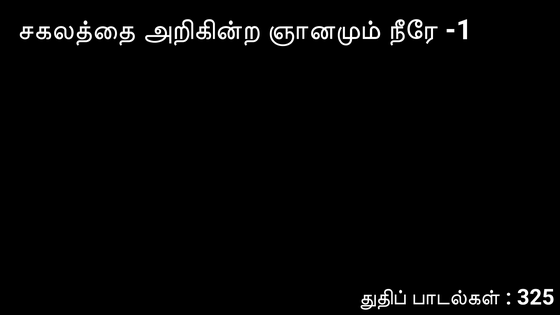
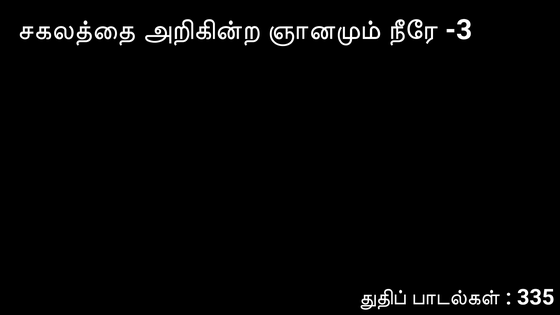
-1: -1 -> -3
325: 325 -> 335
